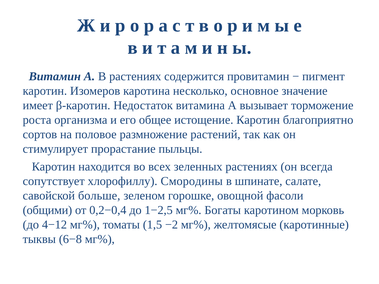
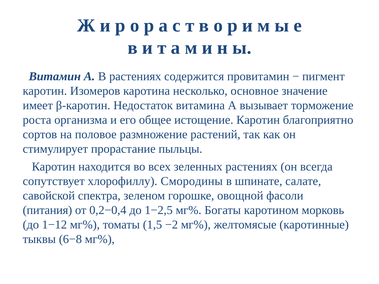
больше: больше -> спектра
общими: общими -> питания
4−12: 4−12 -> 1−12
